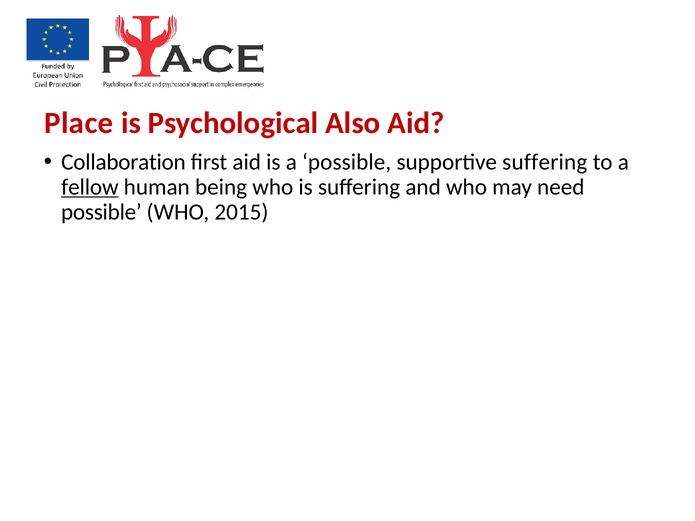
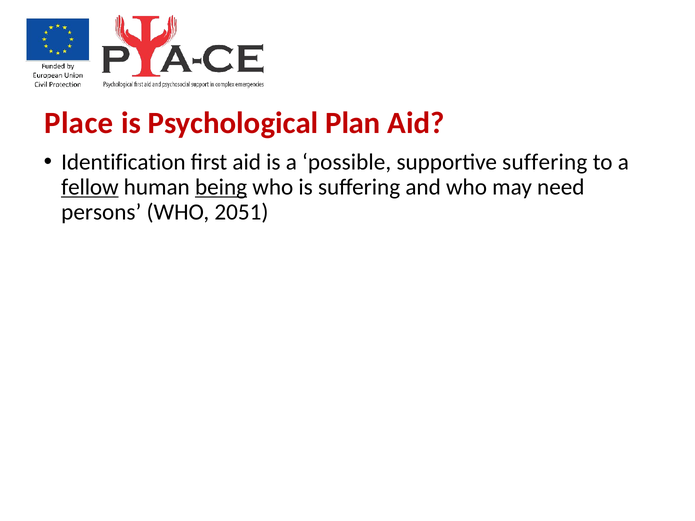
Also: Also -> Plan
Collaboration: Collaboration -> Identification
being underline: none -> present
possible at (101, 212): possible -> persons
2015: 2015 -> 2051
